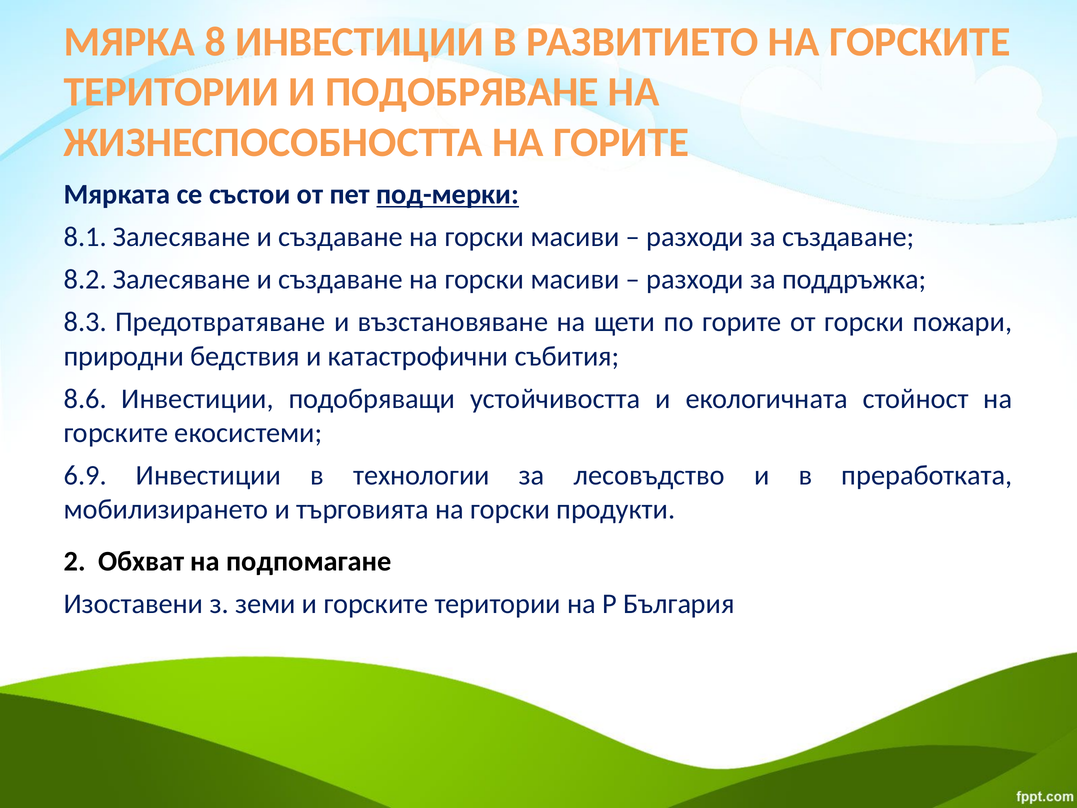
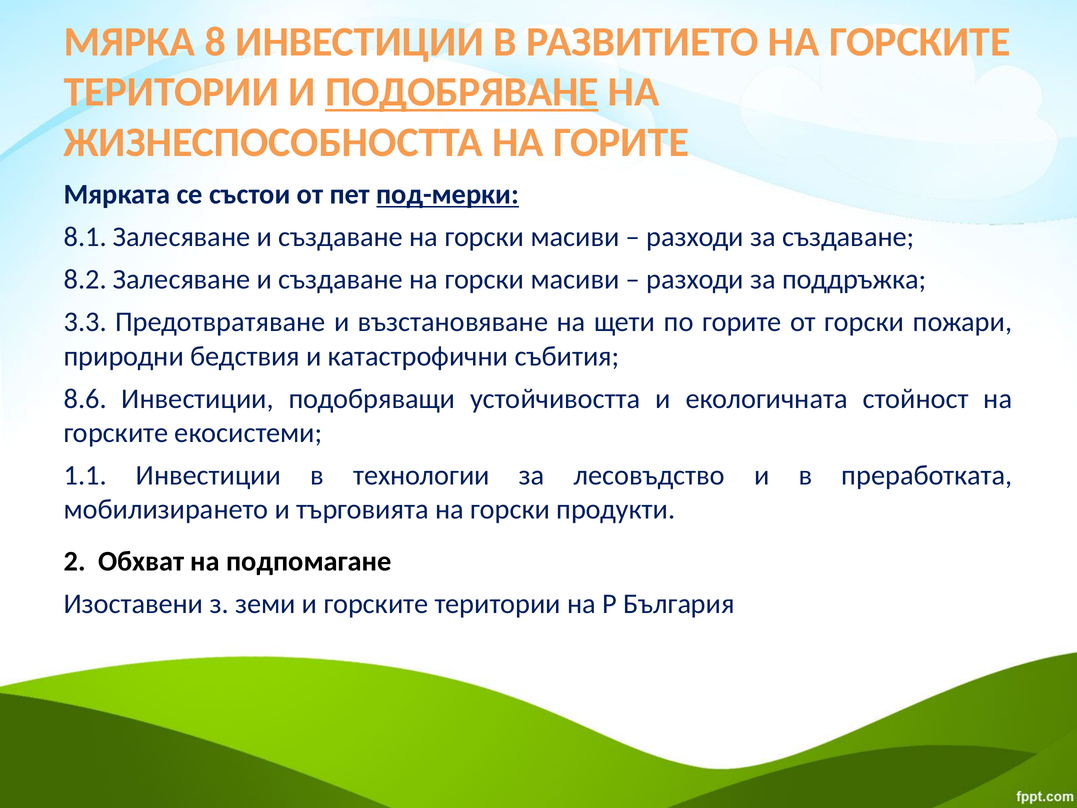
ПОДОБРЯВАНЕ underline: none -> present
8.3: 8.3 -> 3.3
6.9: 6.9 -> 1.1
